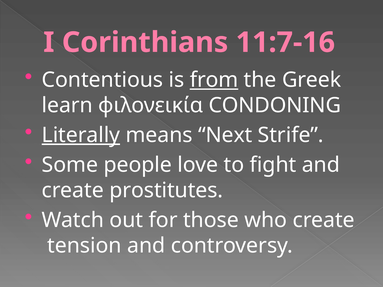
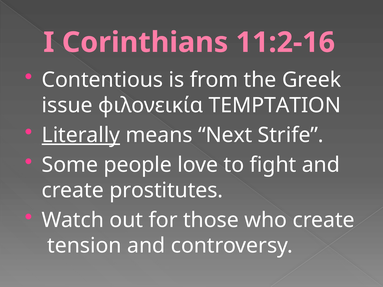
11:7-16: 11:7-16 -> 11:2-16
from underline: present -> none
learn: learn -> issue
CONDONING: CONDONING -> TEMPTATION
